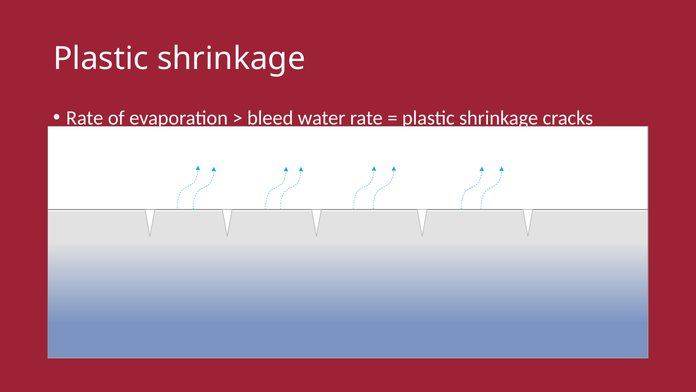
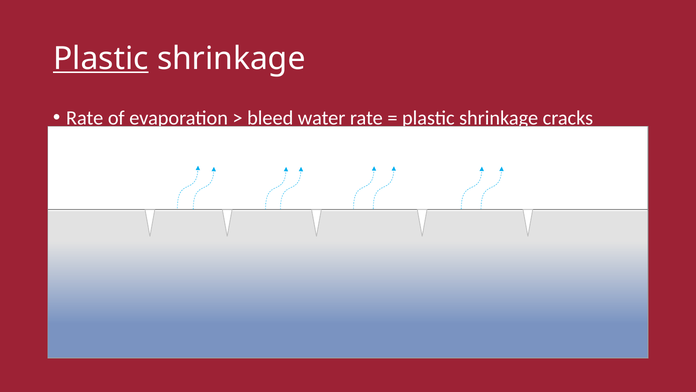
Plastic at (101, 58) underline: none -> present
